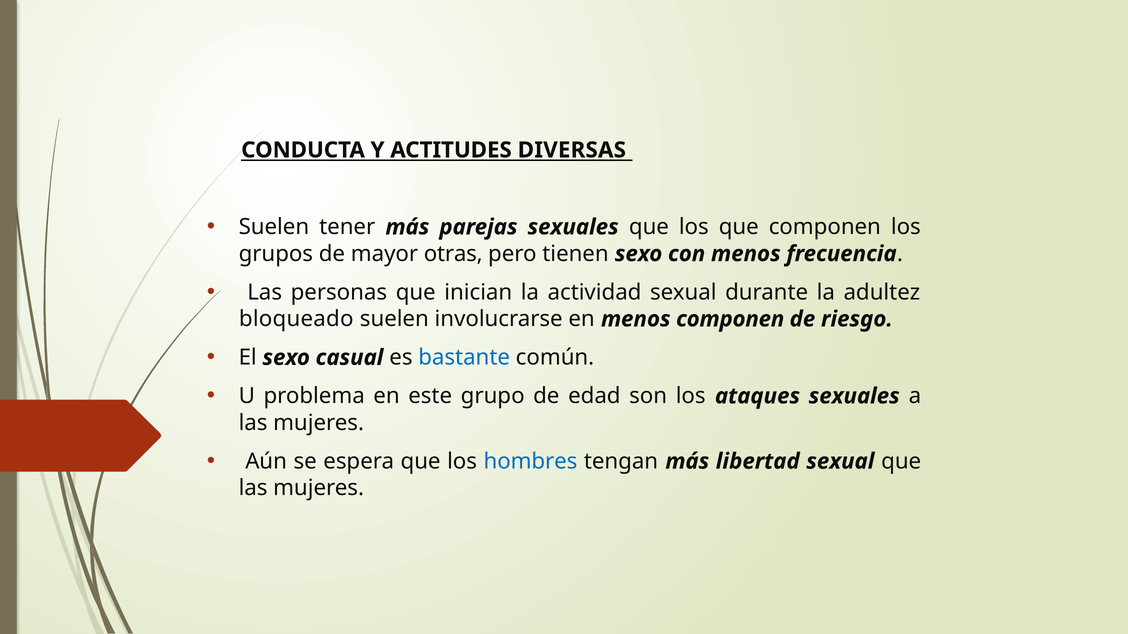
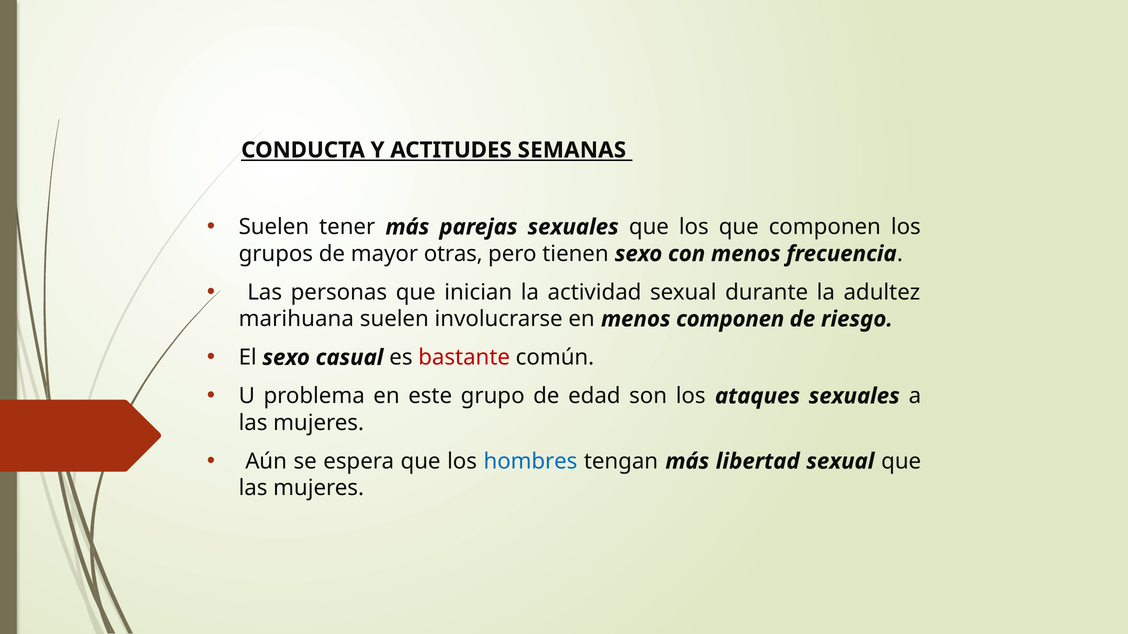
DIVERSAS: DIVERSAS -> SEMANAS
bloqueado: bloqueado -> marihuana
bastante colour: blue -> red
